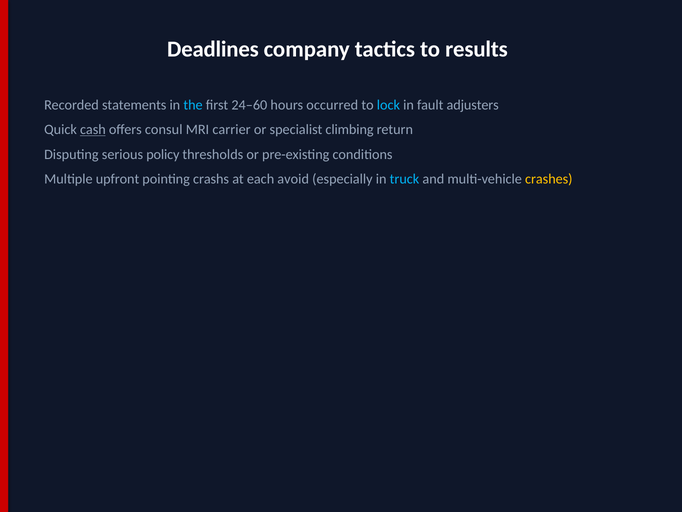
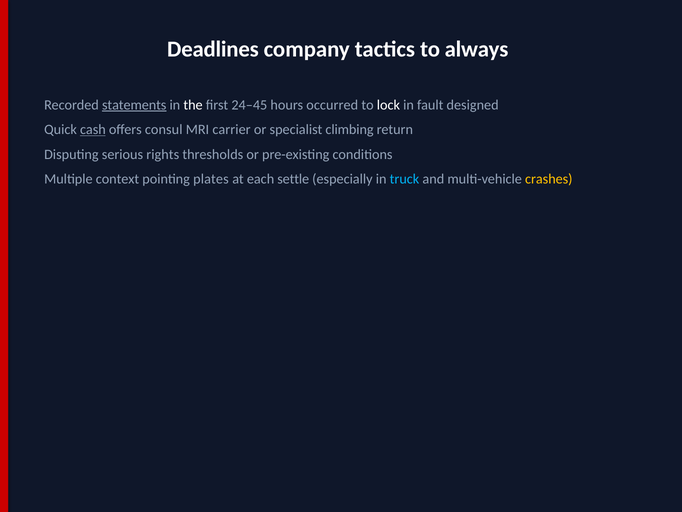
results: results -> always
statements underline: none -> present
the colour: light blue -> white
24–60: 24–60 -> 24–45
lock colour: light blue -> white
adjusters: adjusters -> designed
policy: policy -> rights
upfront: upfront -> context
crashs: crashs -> plates
avoid: avoid -> settle
